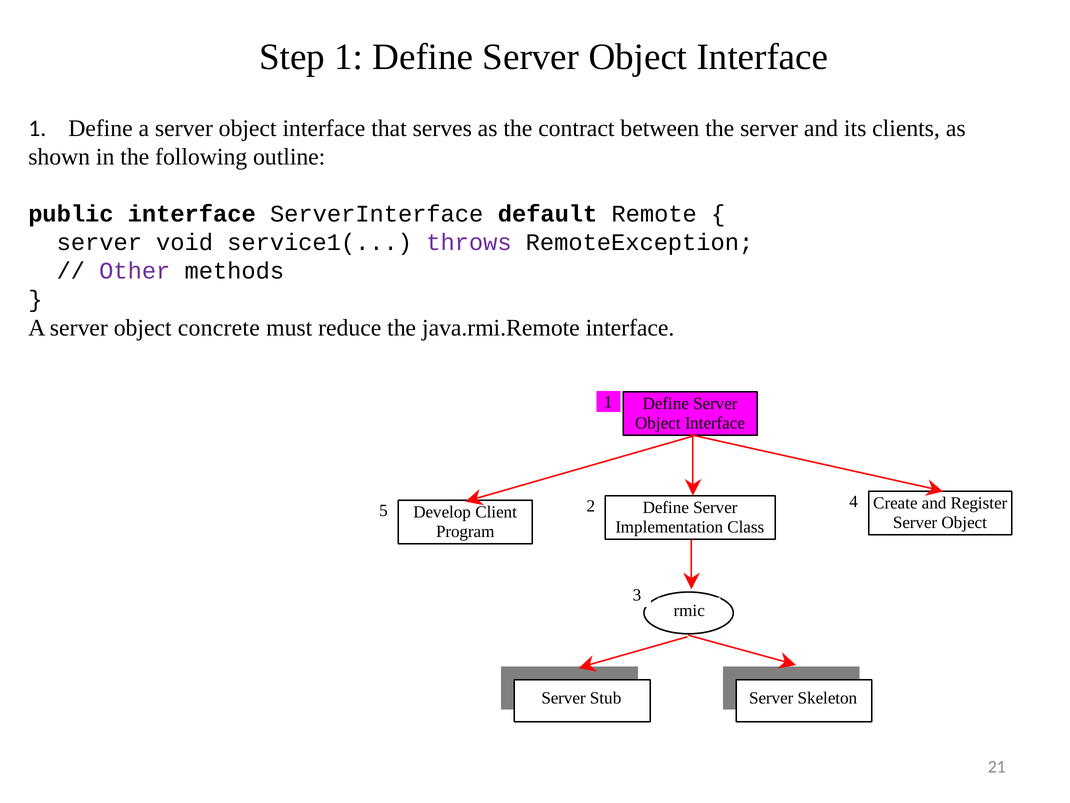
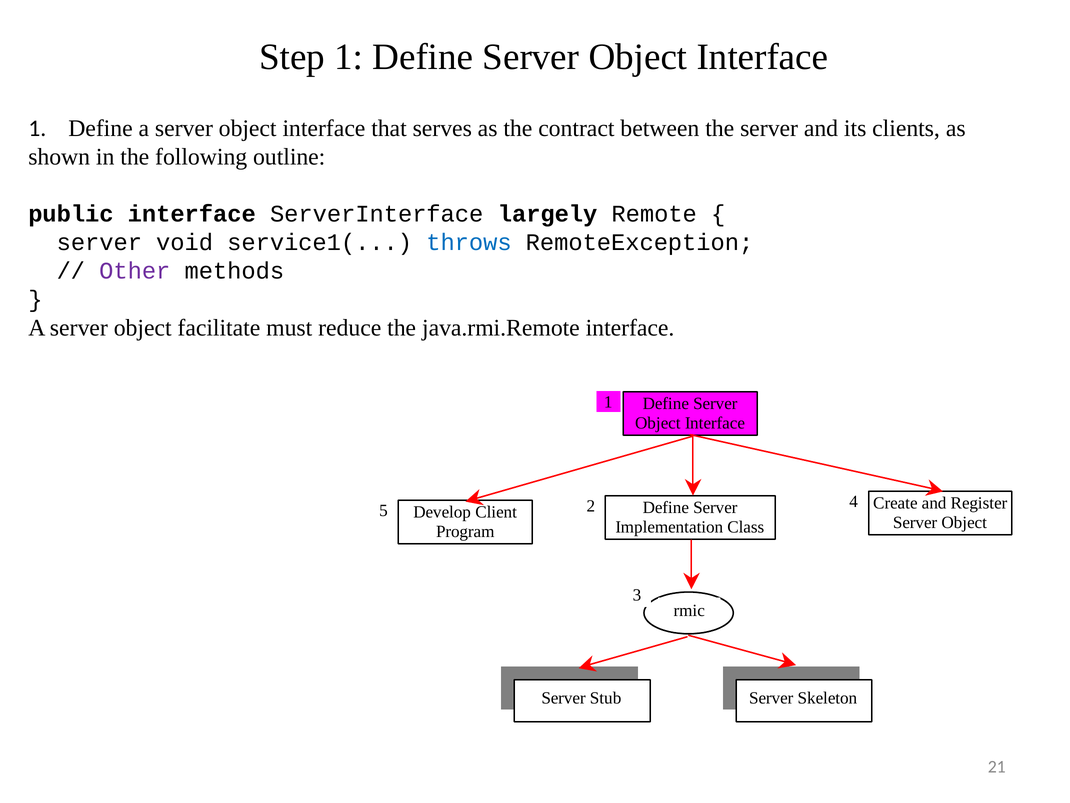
default: default -> largely
throws colour: purple -> blue
concrete: concrete -> facilitate
